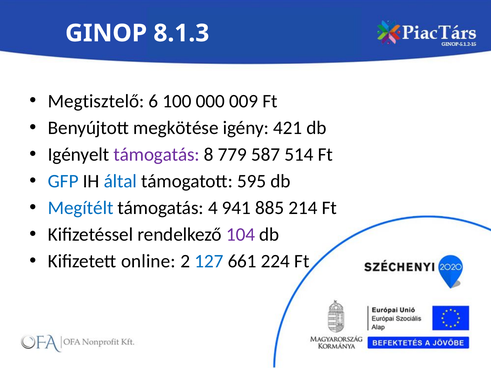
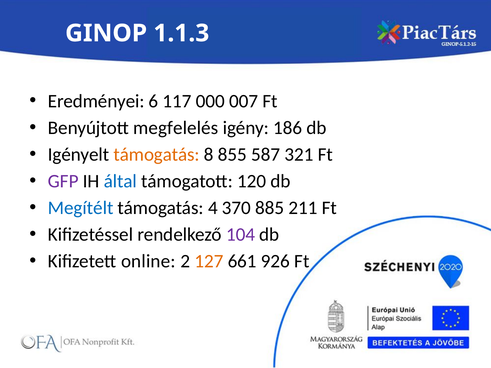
8.1.3: 8.1.3 -> 1.1.3
Megtisztelő: Megtisztelő -> Eredményei
100: 100 -> 117
009: 009 -> 007
megkötése: megkötése -> megfelelés
421: 421 -> 186
támogatás at (157, 155) colour: purple -> orange
779: 779 -> 855
514: 514 -> 321
GFP colour: blue -> purple
595: 595 -> 120
941: 941 -> 370
214: 214 -> 211
127 colour: blue -> orange
224: 224 -> 926
